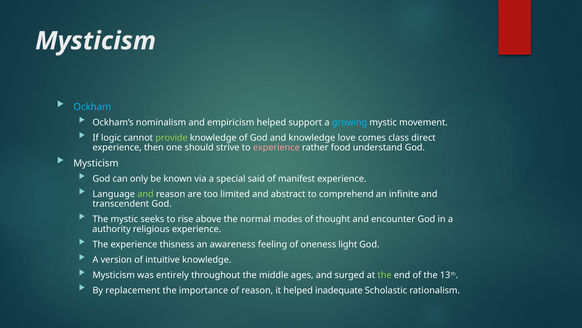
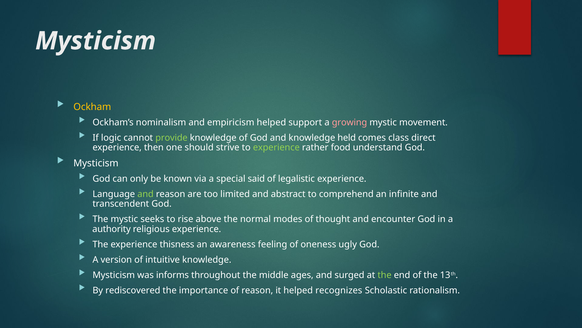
Ockham colour: light blue -> yellow
growing colour: light blue -> pink
love: love -> held
experience at (276, 147) colour: pink -> light green
manifest: manifest -> legalistic
light: light -> ugly
entirely: entirely -> informs
replacement: replacement -> rediscovered
inadequate: inadequate -> recognizes
